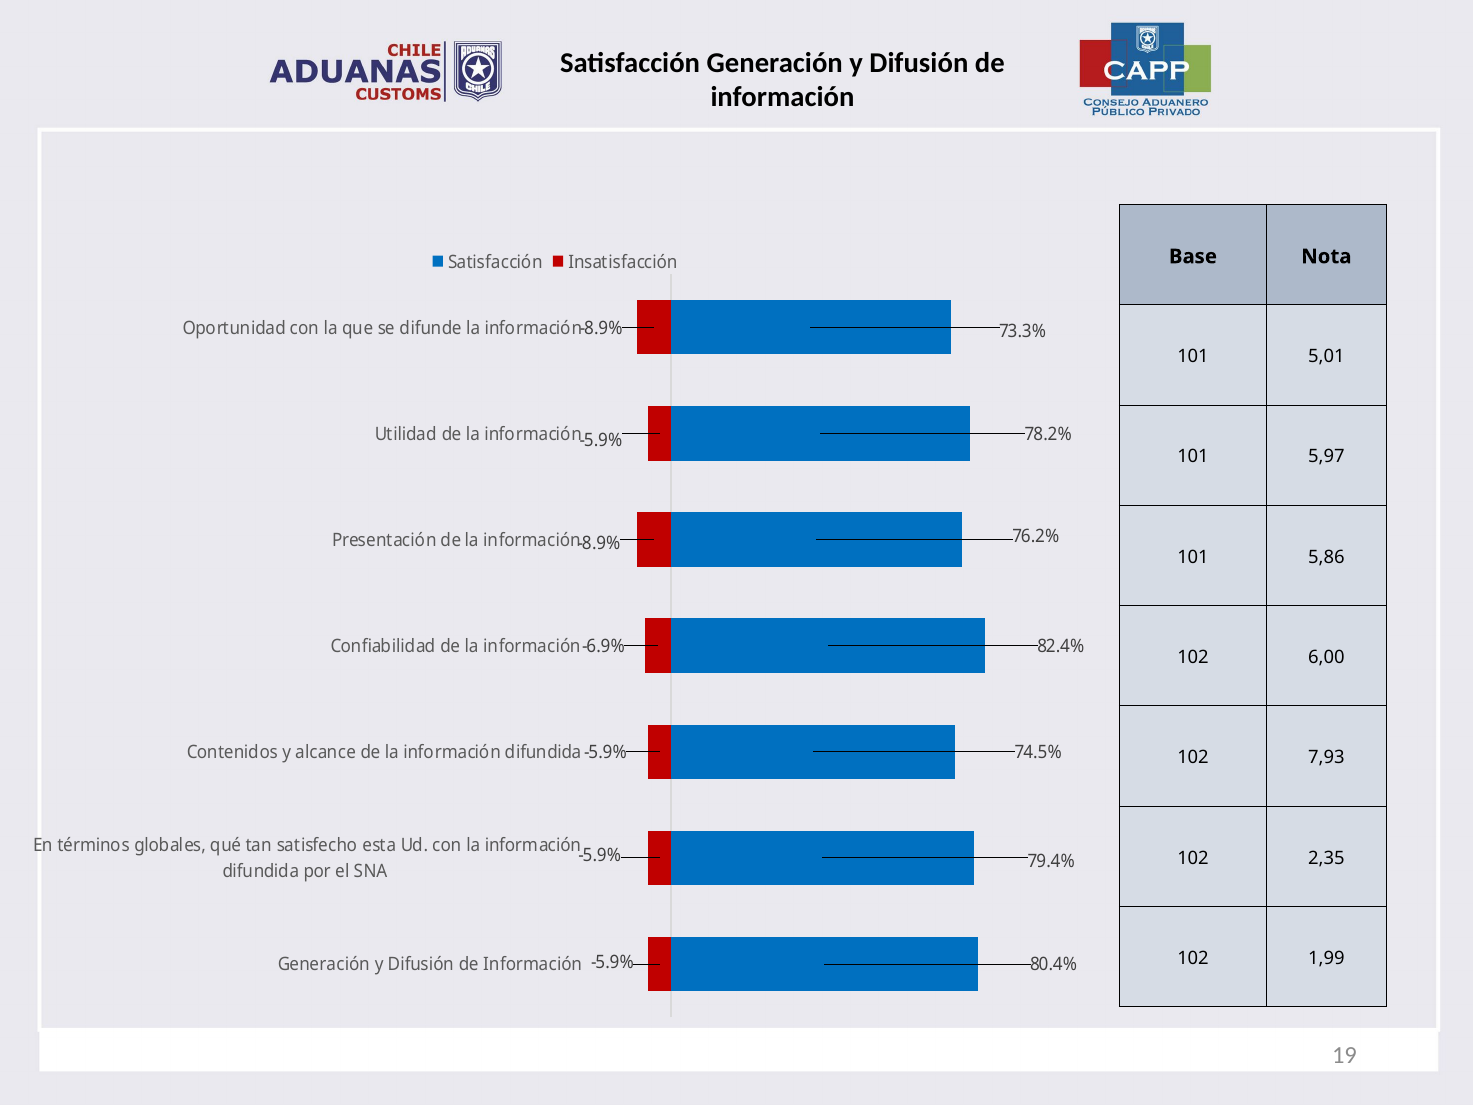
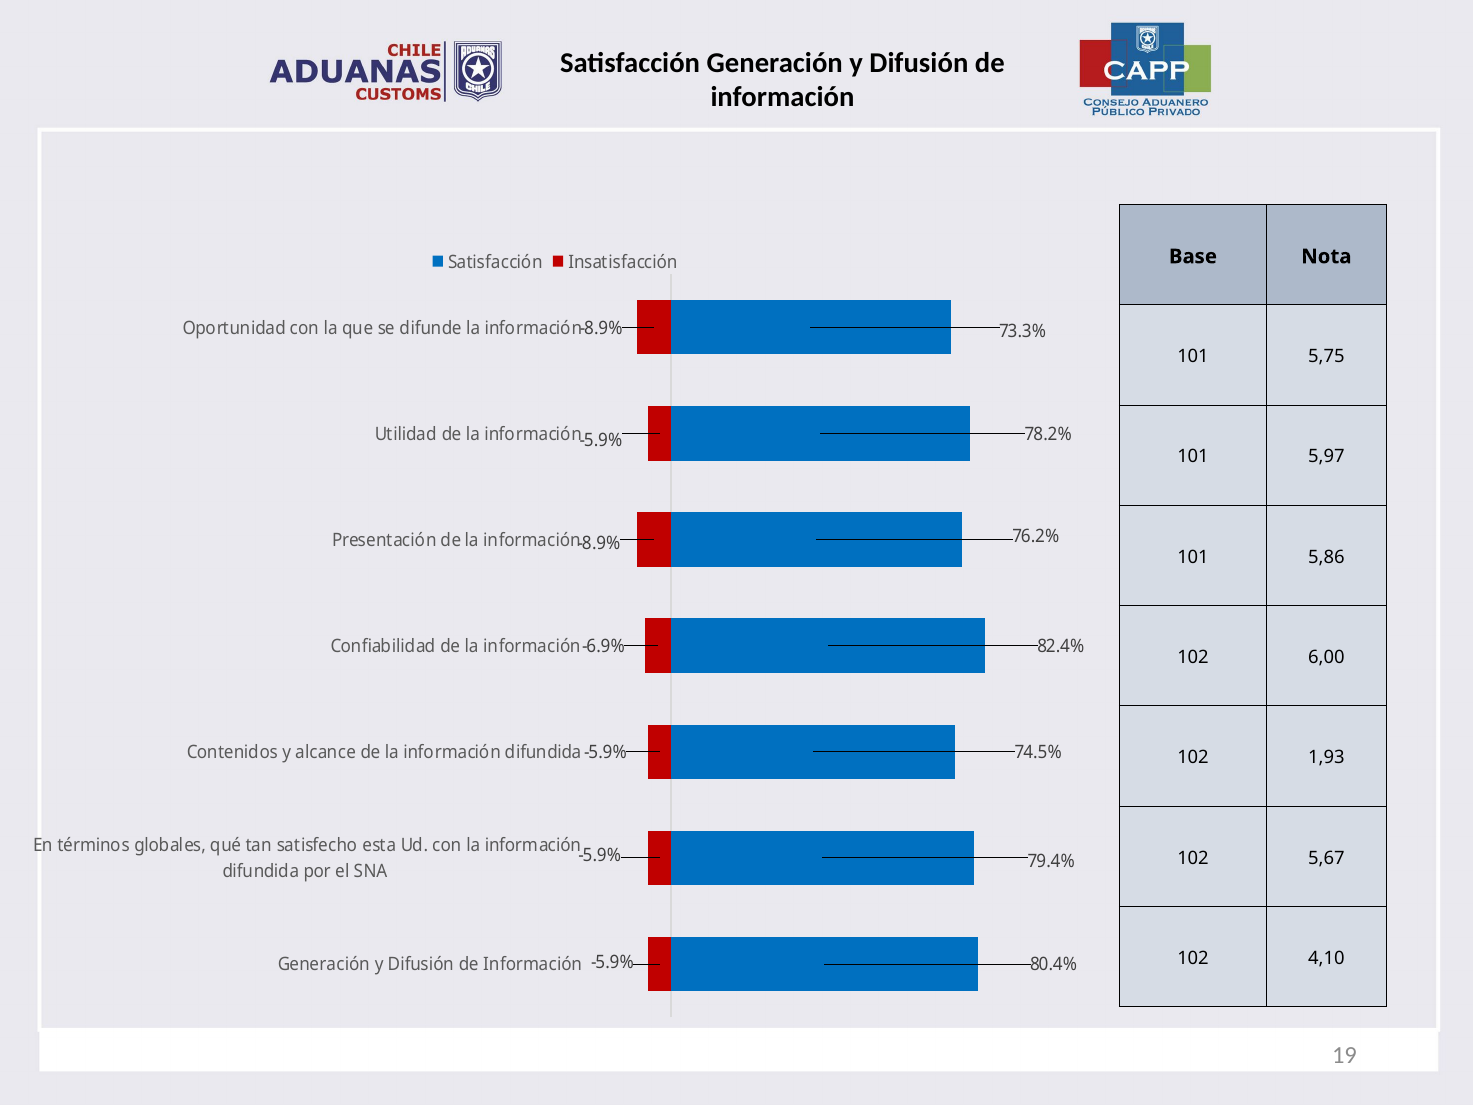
5,01: 5,01 -> 5,75
7,93: 7,93 -> 1,93
2,35: 2,35 -> 5,67
1,99: 1,99 -> 4,10
